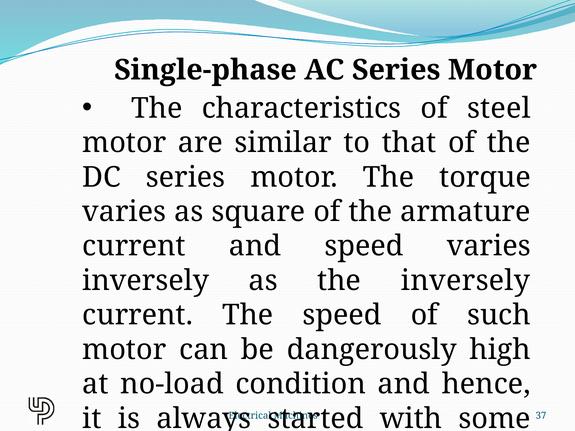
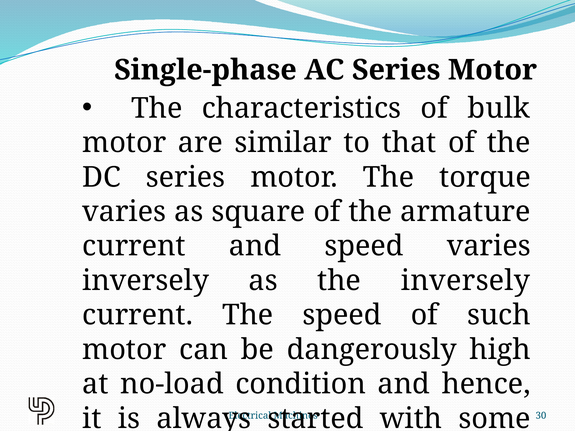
steel: steel -> bulk
37: 37 -> 30
